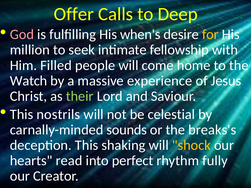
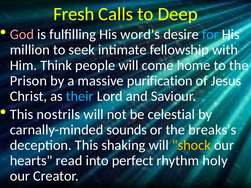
Offer: Offer -> Fresh
when's: when's -> word's
for colour: yellow -> light blue
Filled: Filled -> Think
Watch: Watch -> Prison
experience: experience -> purification
their colour: light green -> light blue
fully: fully -> holy
